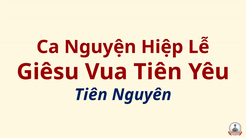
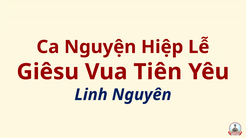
Tiên at (91, 95): Tiên -> Linh
